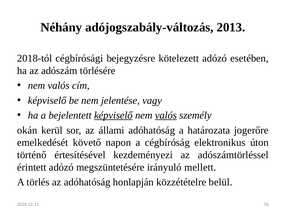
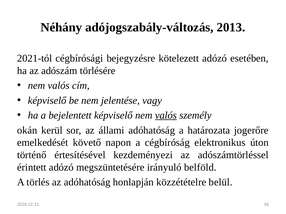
2018-tól: 2018-tól -> 2021-tól
képviselő at (113, 116) underline: present -> none
mellett: mellett -> belföld
